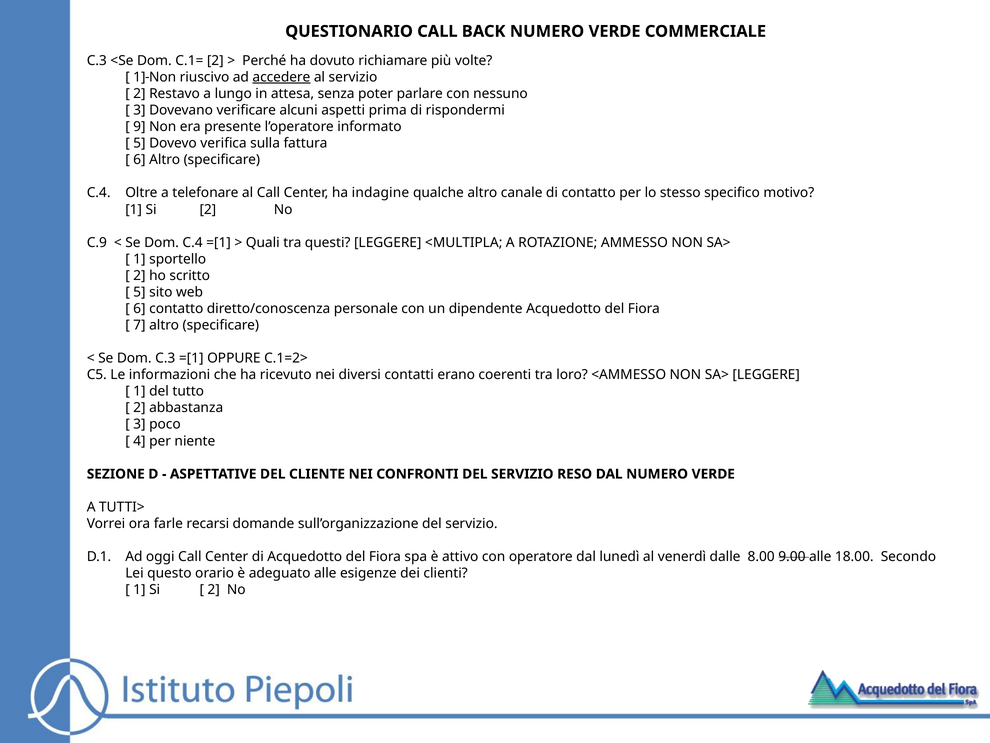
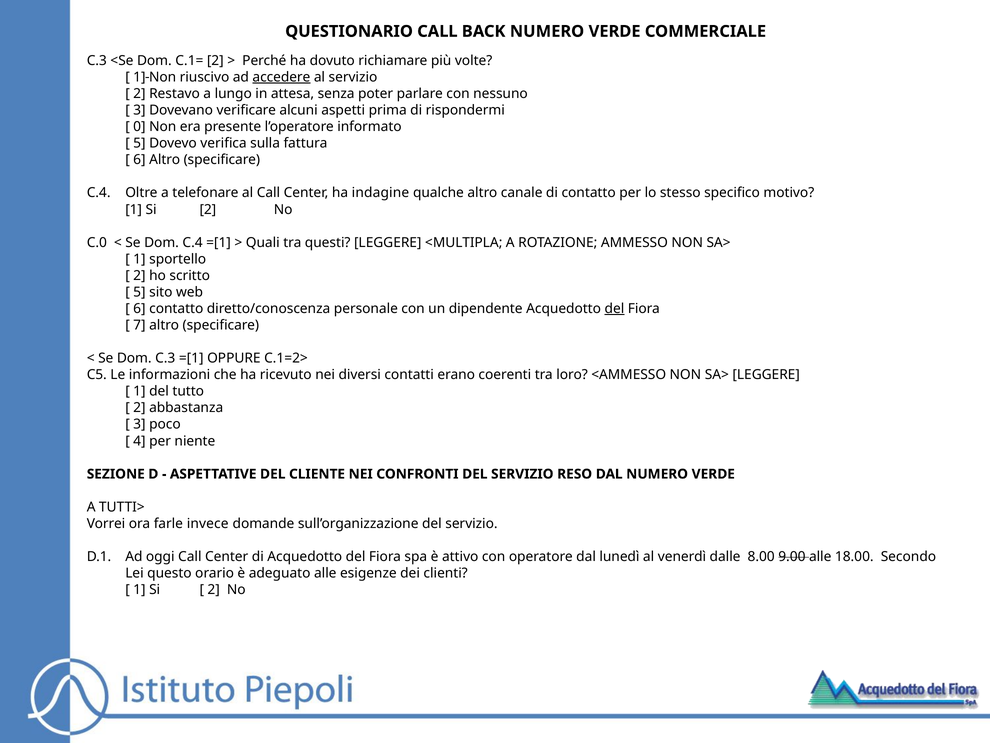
9: 9 -> 0
C.9: C.9 -> C.0
del at (614, 308) underline: none -> present
recarsi: recarsi -> invece
